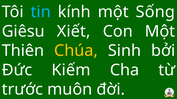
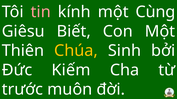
tin colour: light blue -> pink
Sống: Sống -> Cùng
Xiết: Xiết -> Biết
